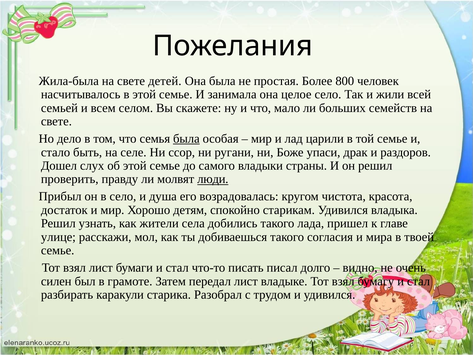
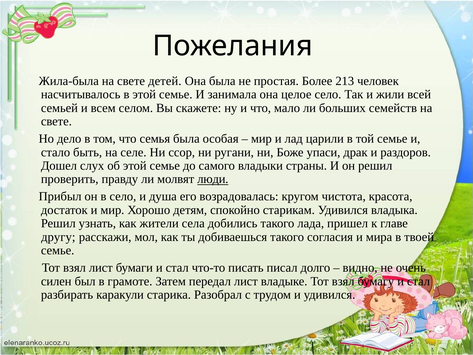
800: 800 -> 213
была at (186, 139) underline: present -> none
улице: улице -> другу
